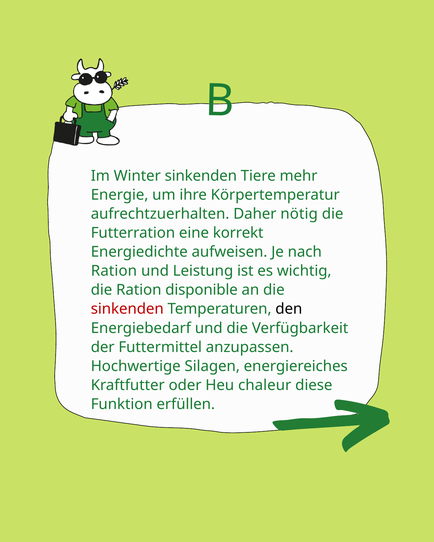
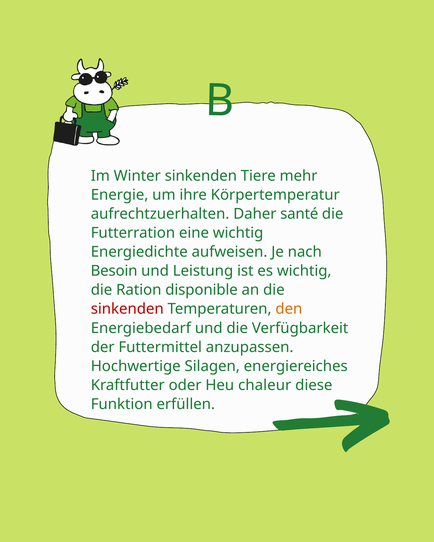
nötig: nötig -> santé
eine korrekt: korrekt -> wichtig
Ration at (114, 271): Ration -> Besoin
den colour: black -> orange
